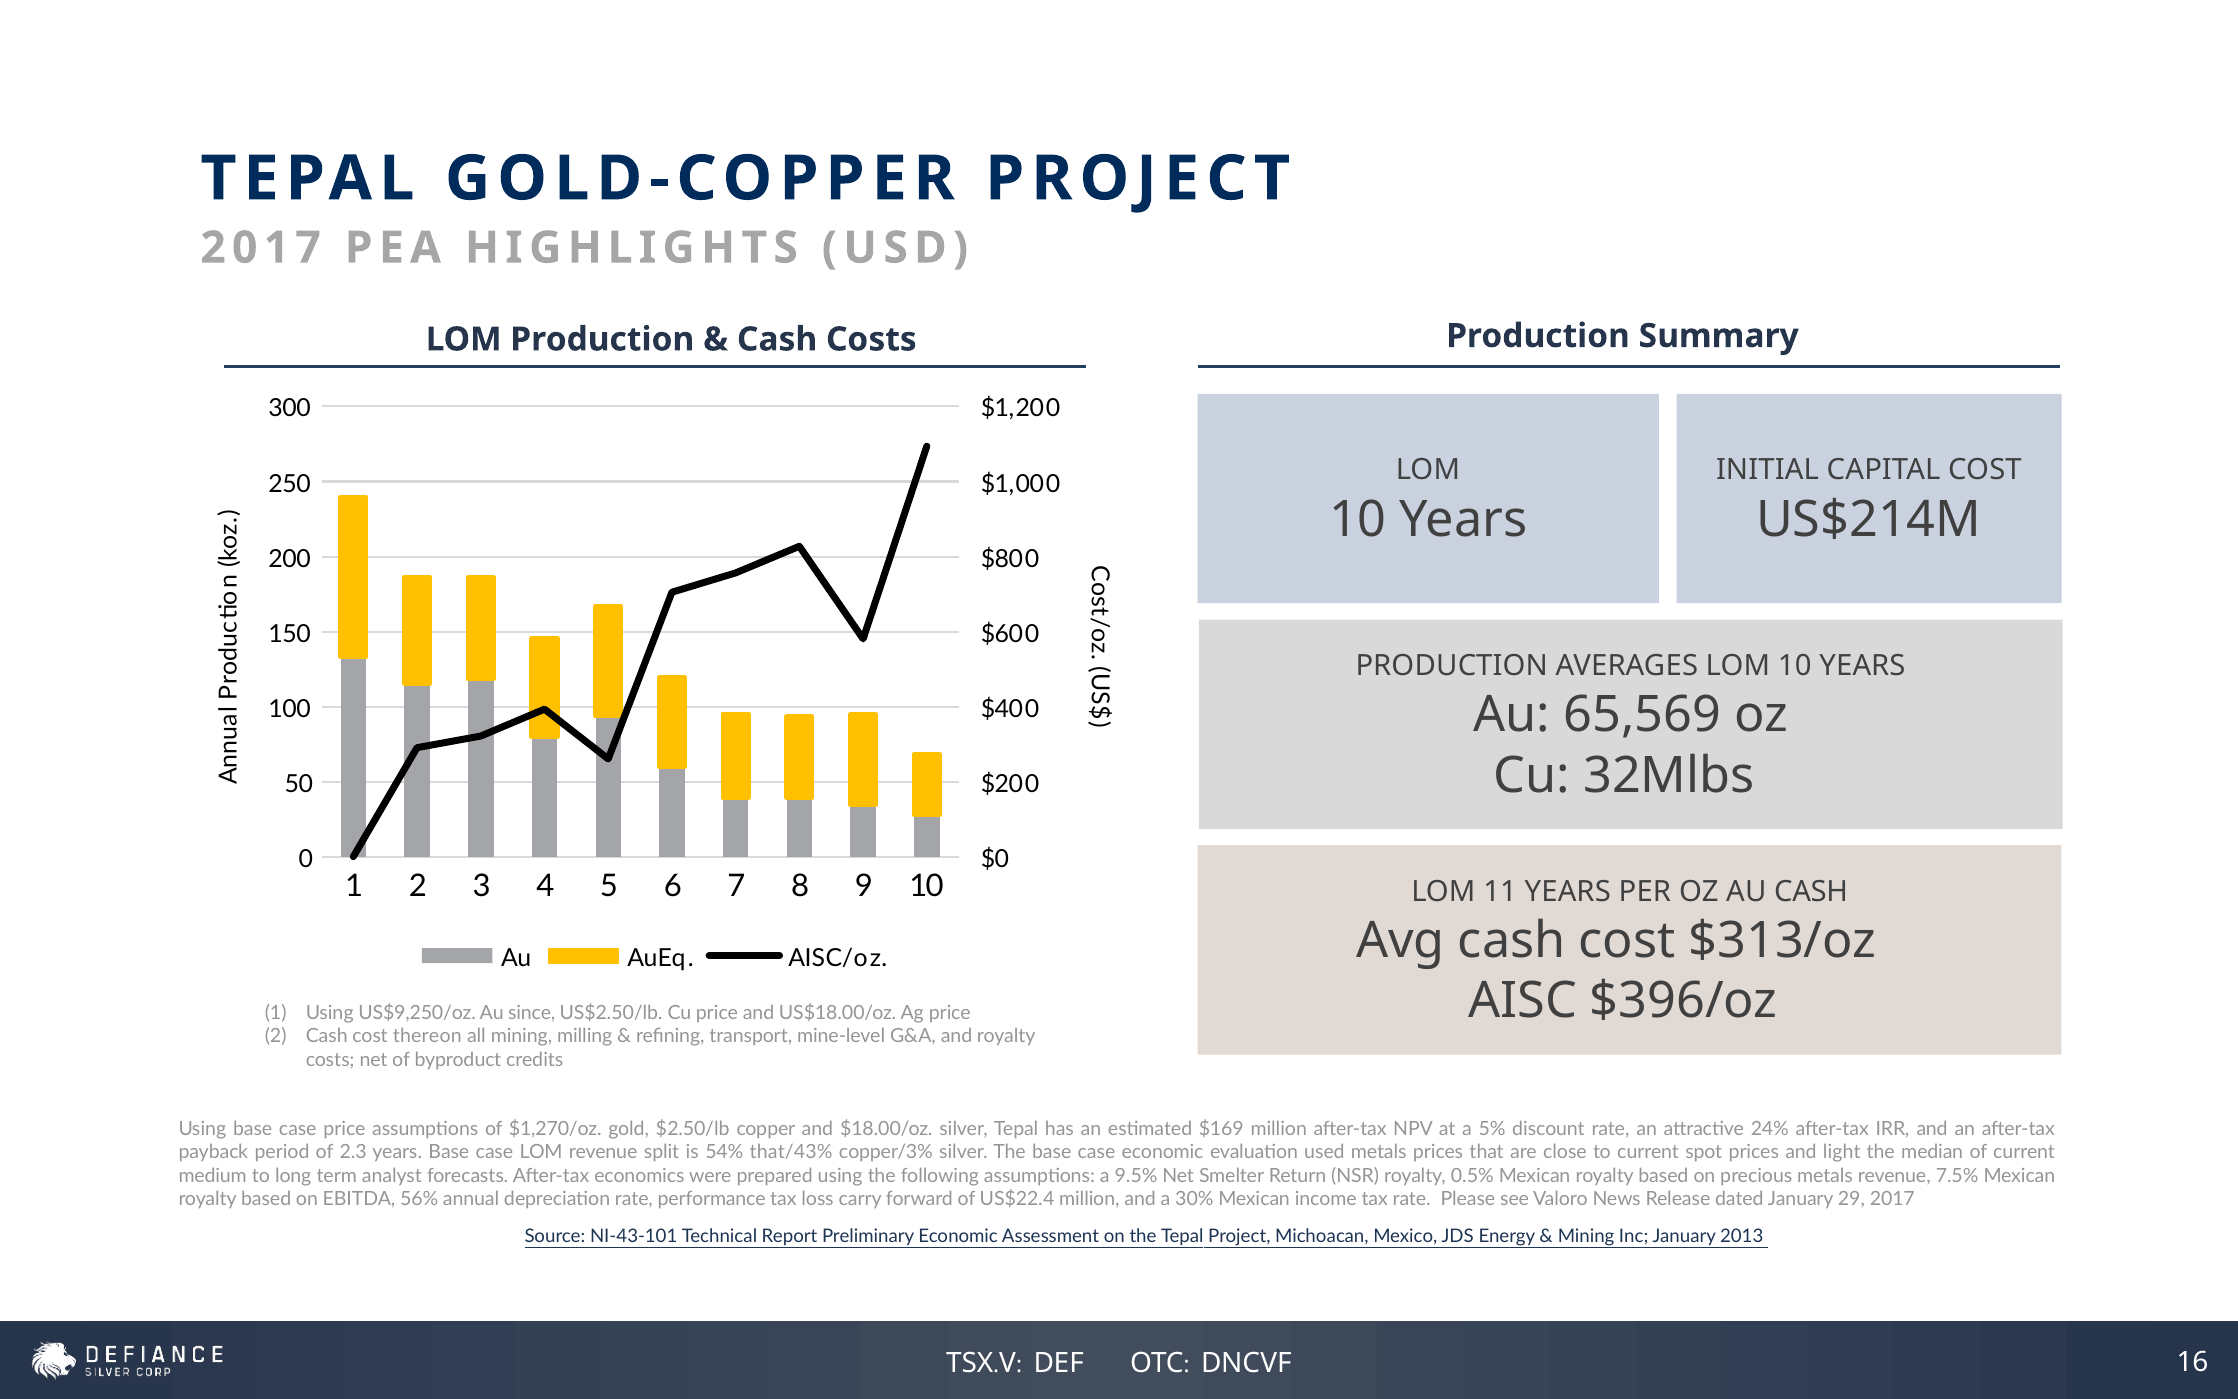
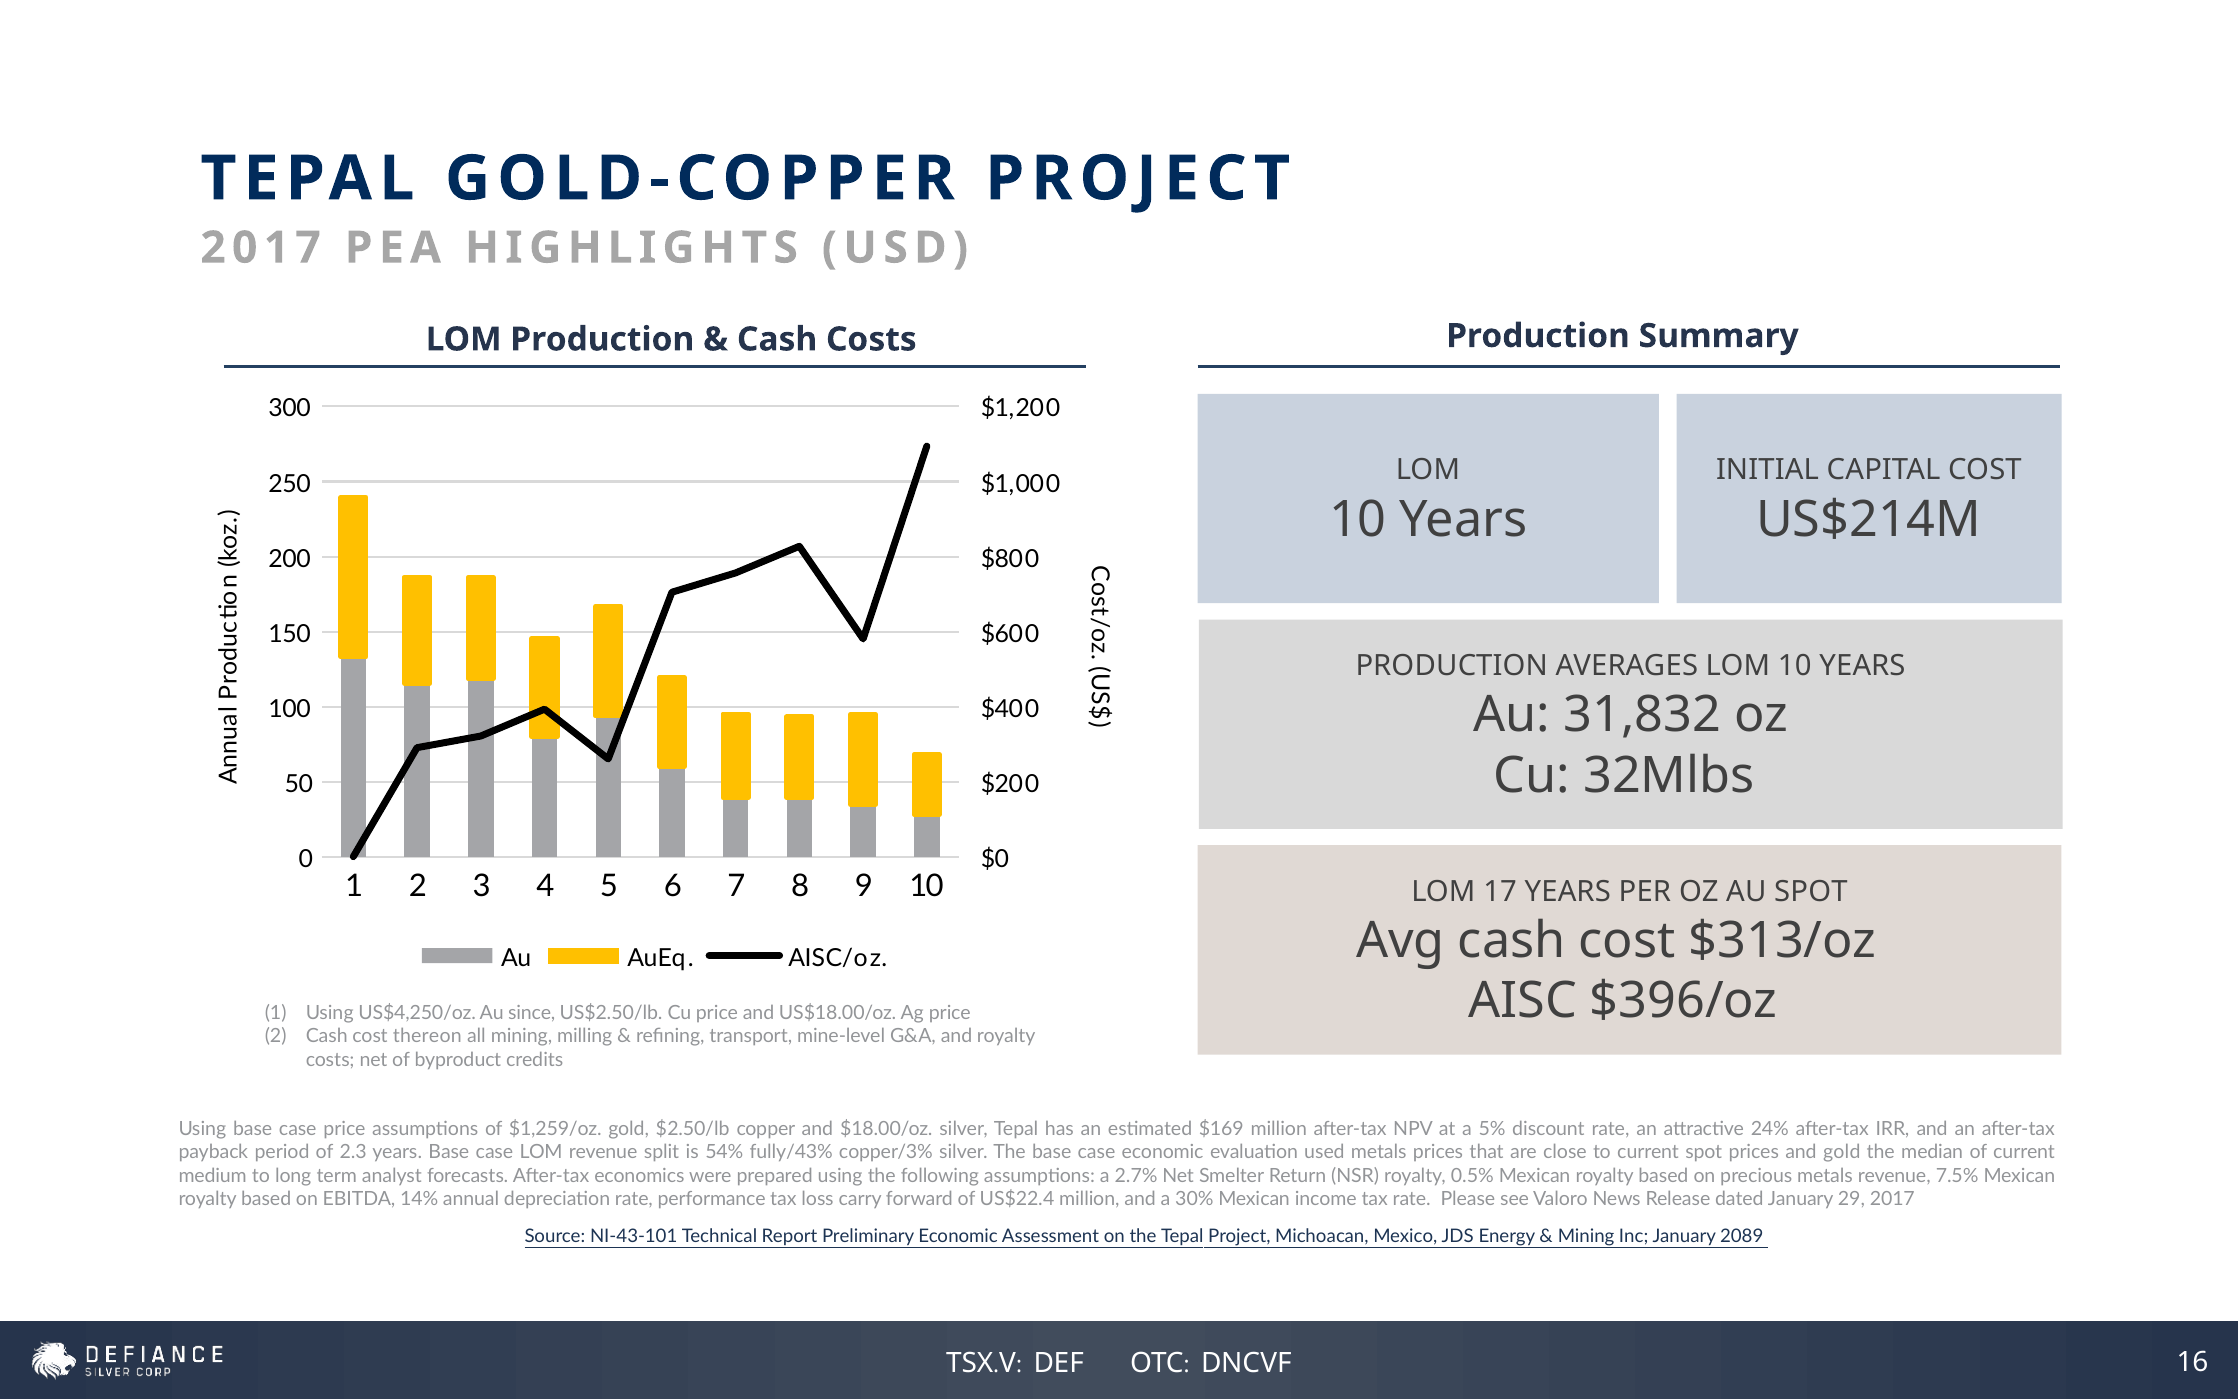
65,569: 65,569 -> 31,832
11: 11 -> 17
AU CASH: CASH -> SPOT
US$9,250/oz: US$9,250/oz -> US$4,250/oz
$1,270/oz: $1,270/oz -> $1,259/oz
that/43%: that/43% -> fully/43%
and light: light -> gold
9.5%: 9.5% -> 2.7%
56%: 56% -> 14%
2013: 2013 -> 2089
